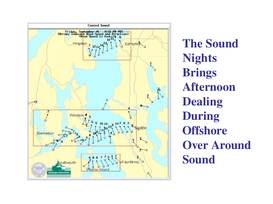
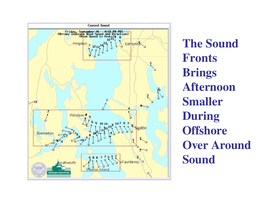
Nights: Nights -> Fronts
Dealing: Dealing -> Smaller
